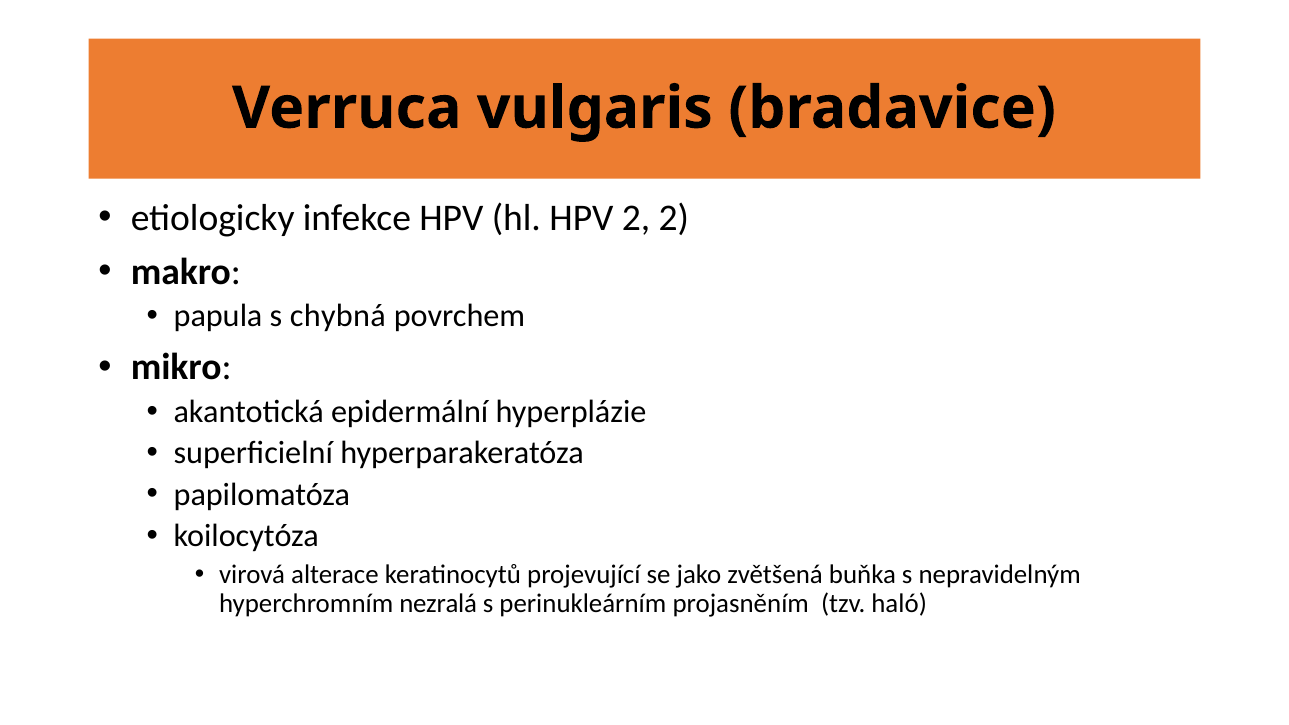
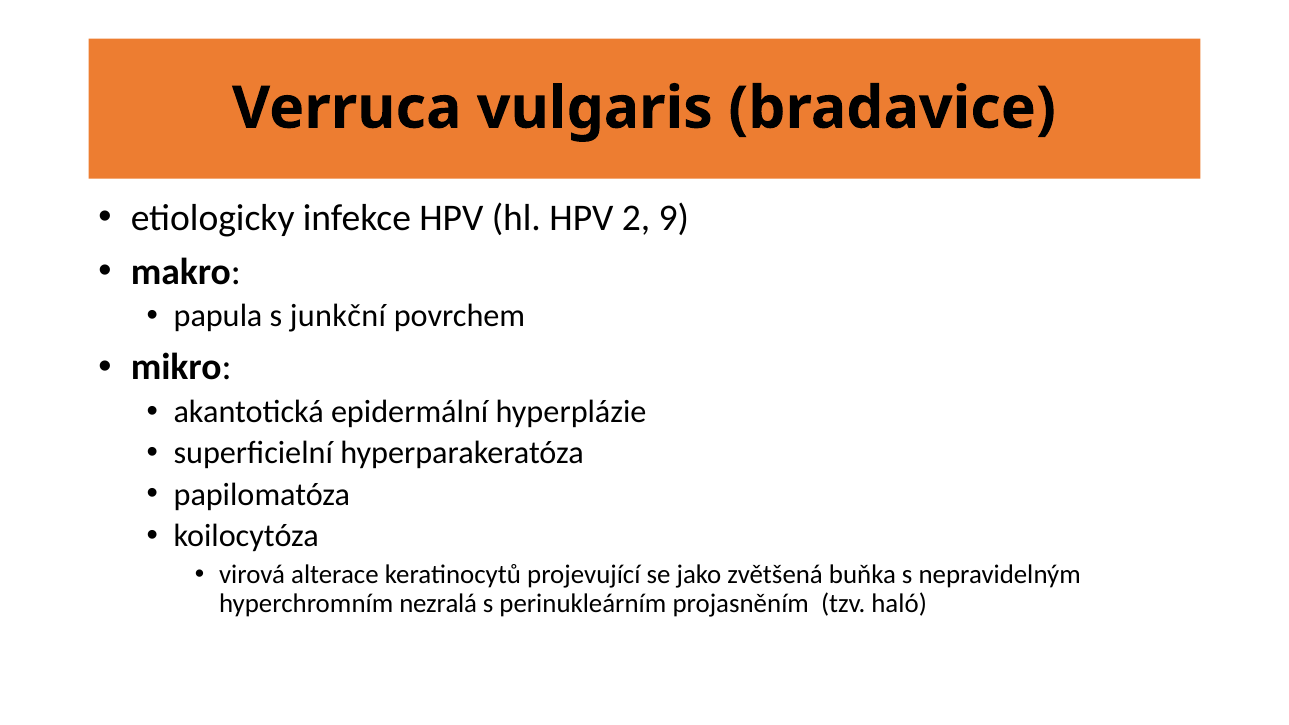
2 2: 2 -> 9
chybná: chybná -> junkční
